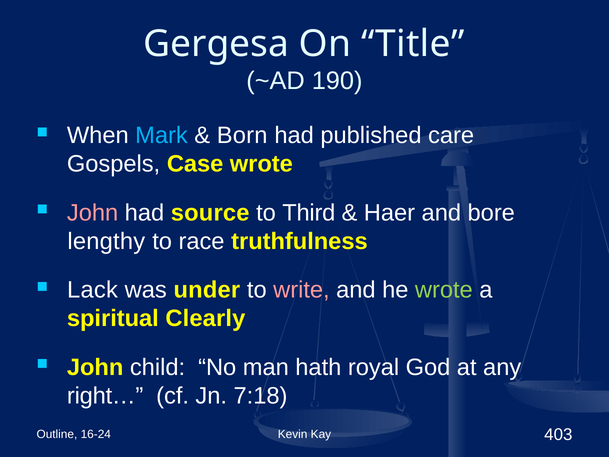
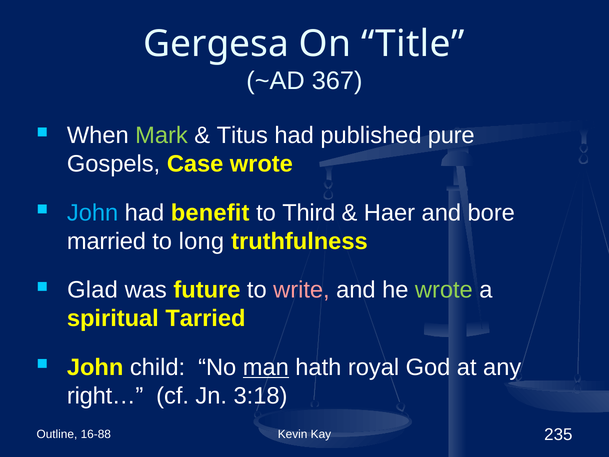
190: 190 -> 367
Mark colour: light blue -> light green
Born: Born -> Titus
care: care -> pure
John at (93, 213) colour: pink -> light blue
source: source -> benefit
lengthy: lengthy -> married
race: race -> long
Lack: Lack -> Glad
under: under -> future
Clearly: Clearly -> Tarried
man underline: none -> present
7:18: 7:18 -> 3:18
16-24: 16-24 -> 16-88
403: 403 -> 235
